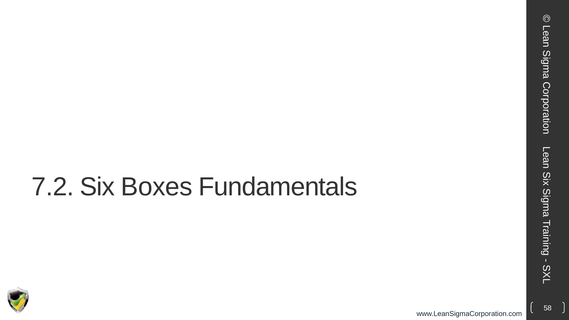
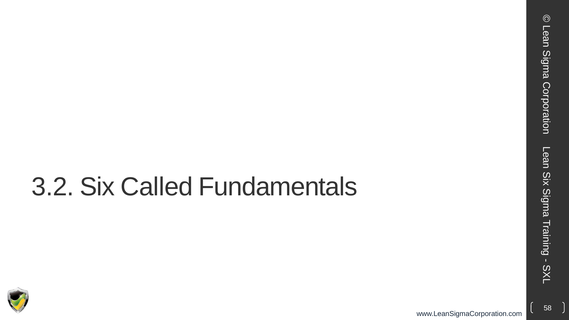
7.2: 7.2 -> 3.2
Boxes: Boxes -> Called
